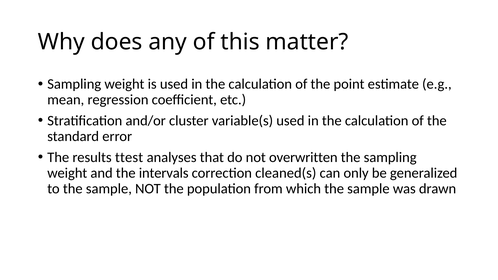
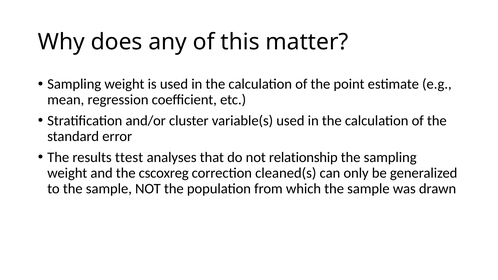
overwritten: overwritten -> relationship
intervals: intervals -> cscoxreg
